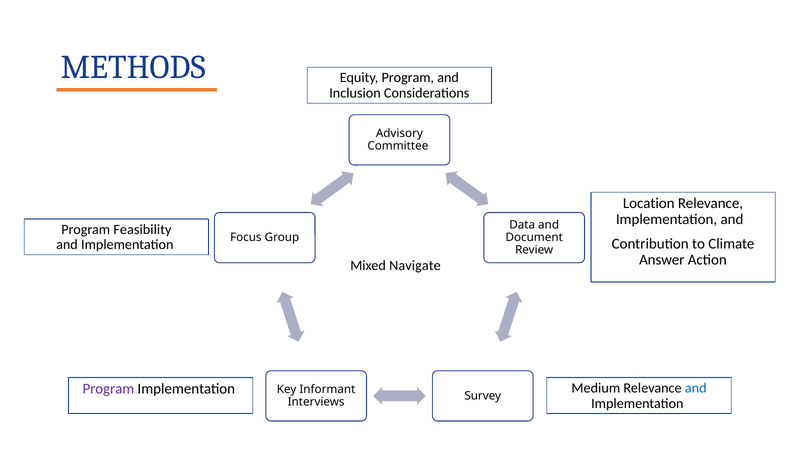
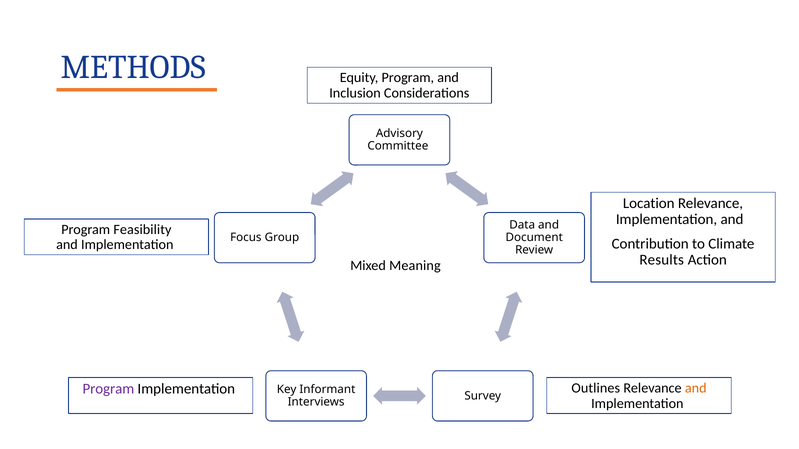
Answer: Answer -> Results
Navigate: Navigate -> Meaning
Medium: Medium -> Outlines
and at (696, 388) colour: blue -> orange
